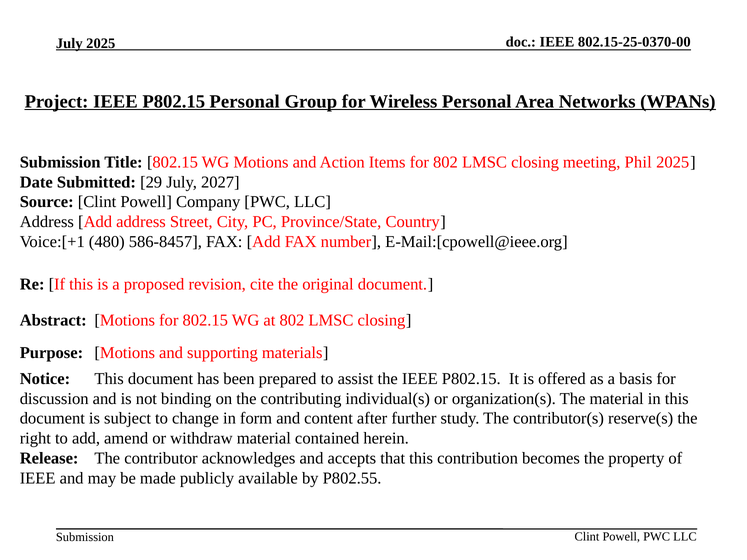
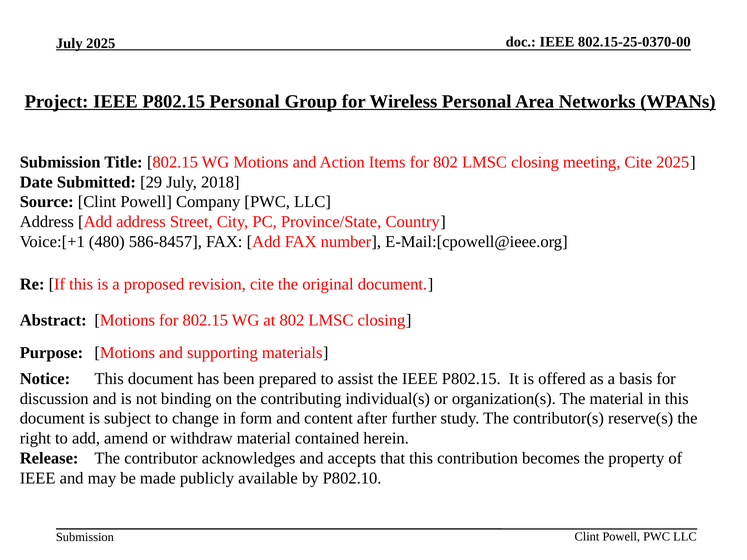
meeting Phil: Phil -> Cite
2027: 2027 -> 2018
P802.55: P802.55 -> P802.10
